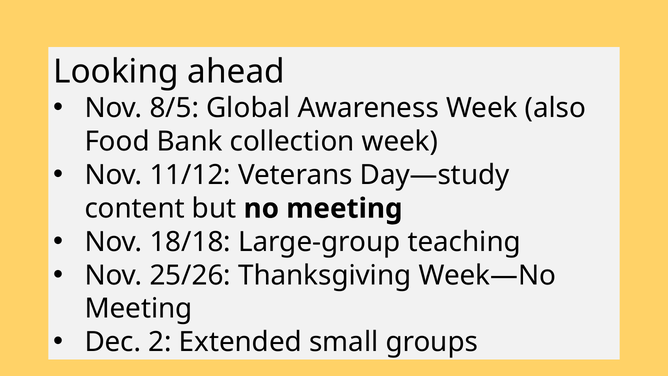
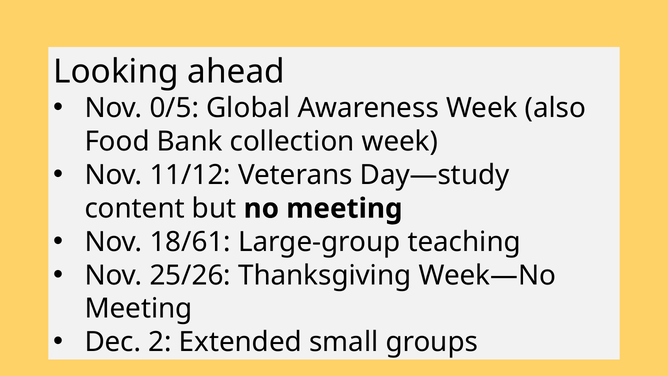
8/5: 8/5 -> 0/5
18/18: 18/18 -> 18/61
